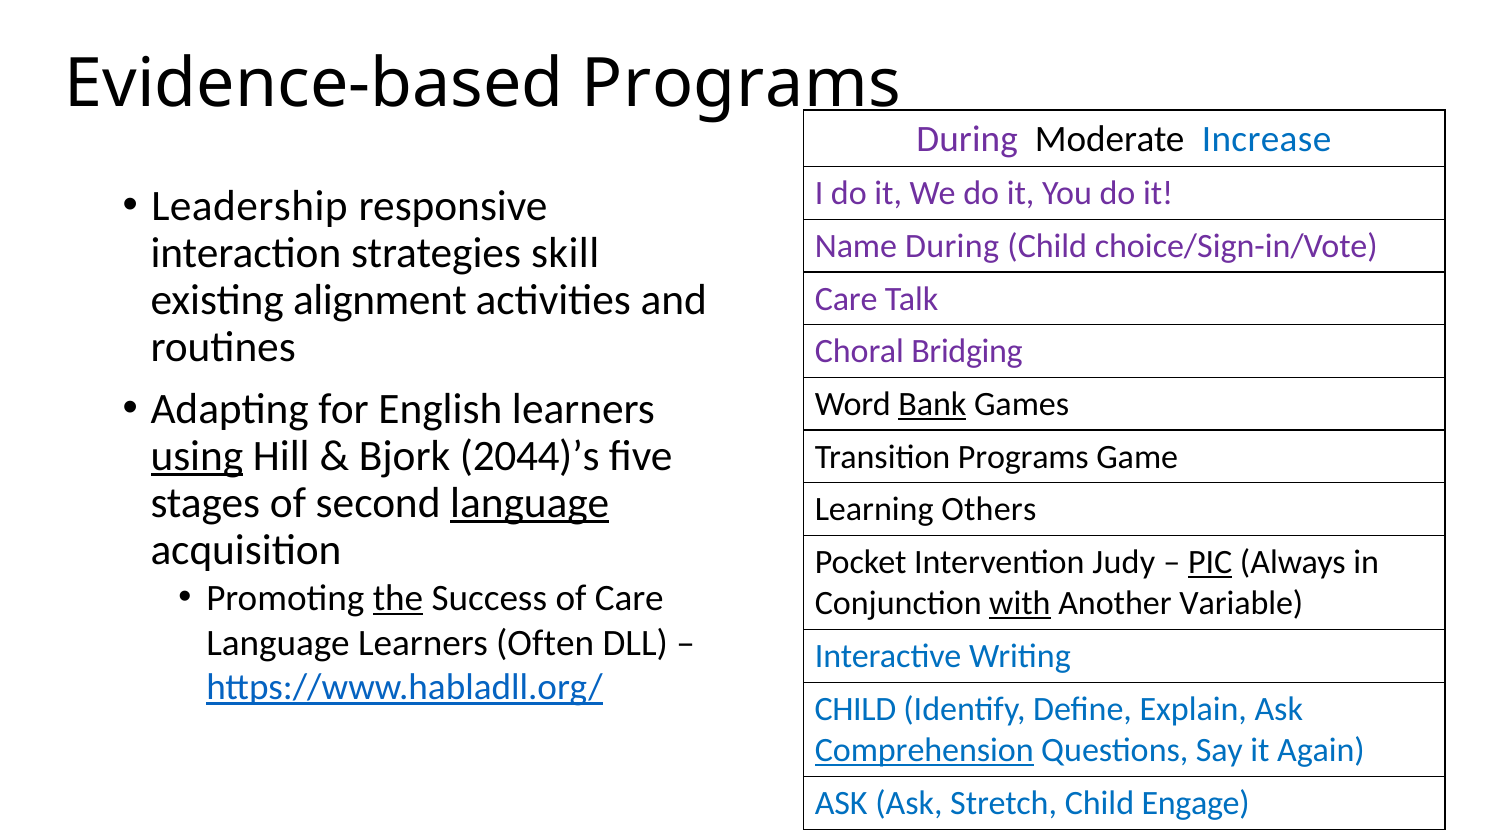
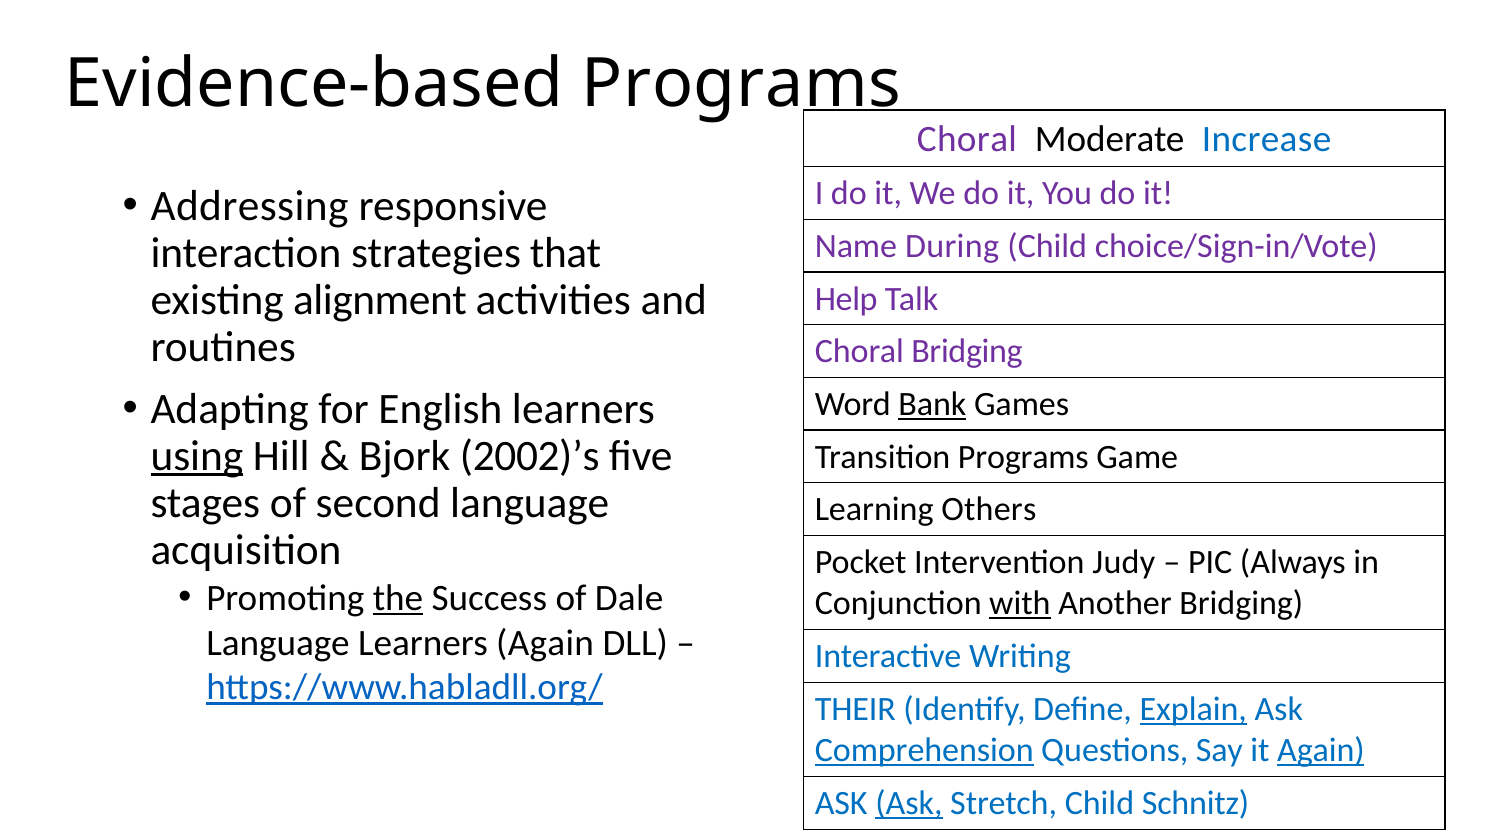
During at (967, 139): During -> Choral
Leadership: Leadership -> Addressing
skill: skill -> that
Care at (846, 299): Care -> Help
2044)’s: 2044)’s -> 2002)’s
language at (530, 503) underline: present -> none
PIC underline: present -> none
of Care: Care -> Dale
Another Variable: Variable -> Bridging
Learners Often: Often -> Again
CHILD at (855, 709): CHILD -> THEIR
Explain underline: none -> present
Again at (1321, 750) underline: none -> present
Ask at (909, 803) underline: none -> present
Engage: Engage -> Schnitz
